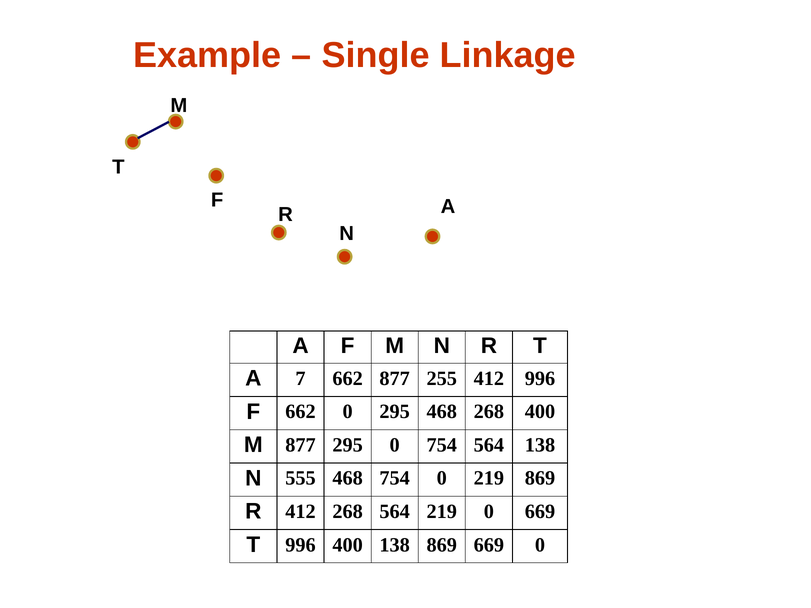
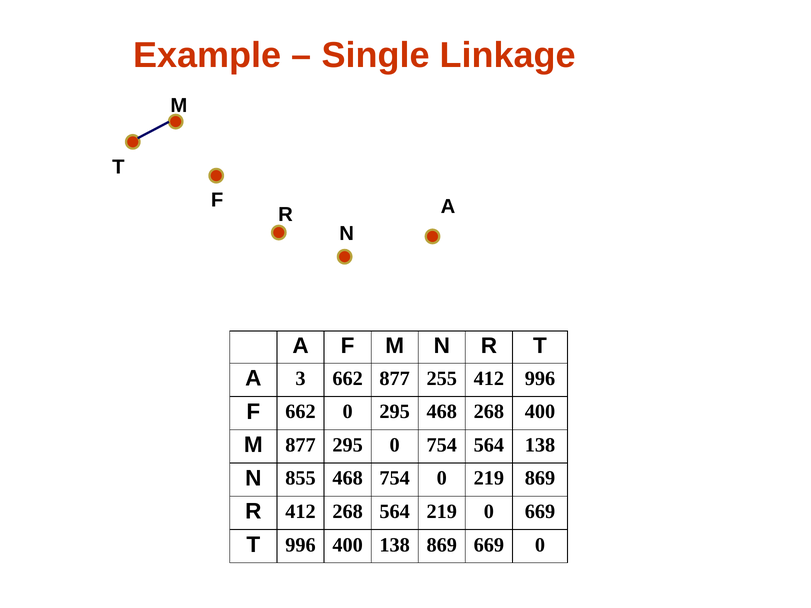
7: 7 -> 3
555: 555 -> 855
